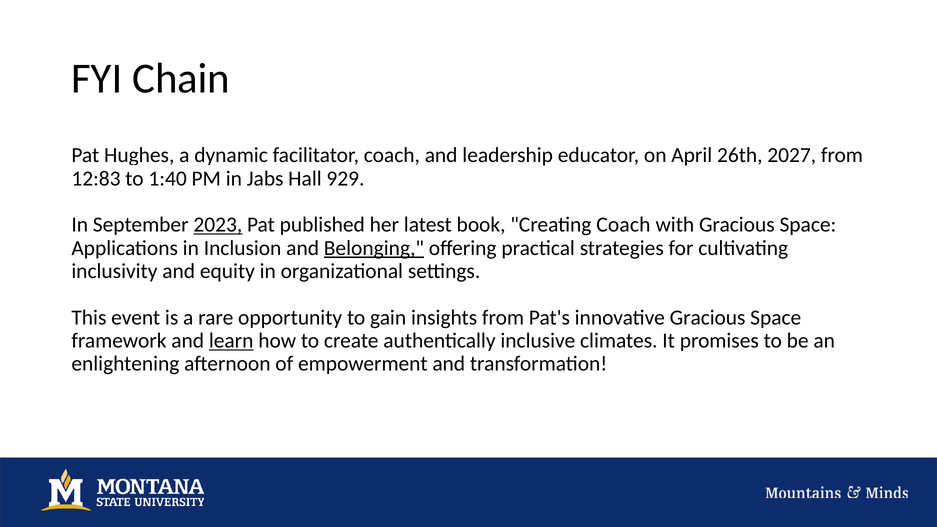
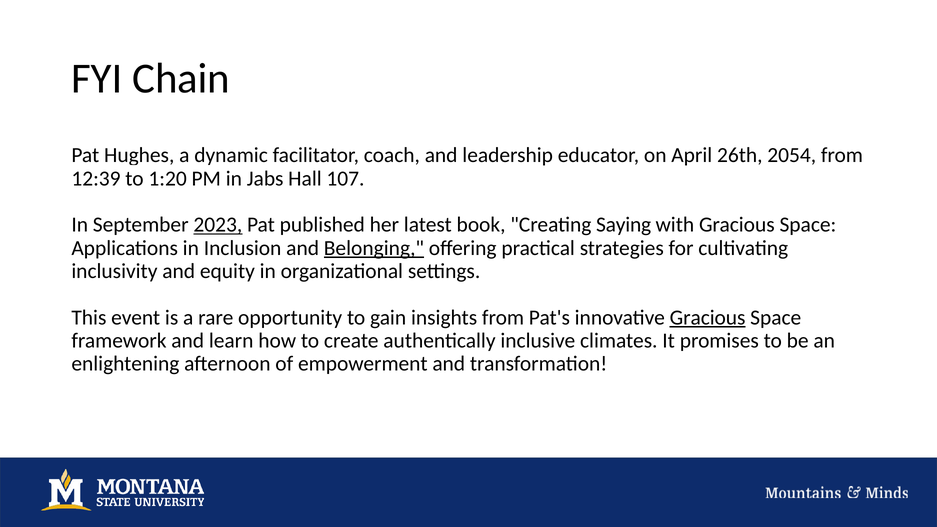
2027: 2027 -> 2054
12:83: 12:83 -> 12:39
1:40: 1:40 -> 1:20
929: 929 -> 107
Creating Coach: Coach -> Saying
Gracious at (708, 318) underline: none -> present
learn underline: present -> none
